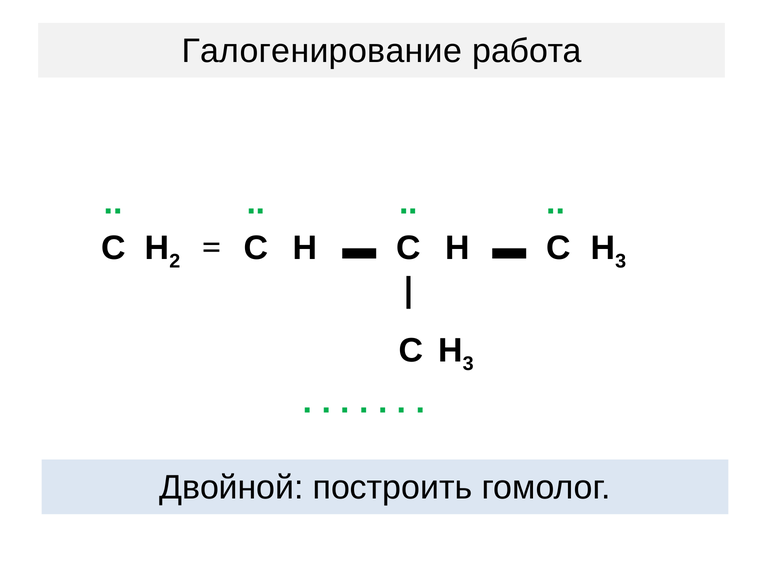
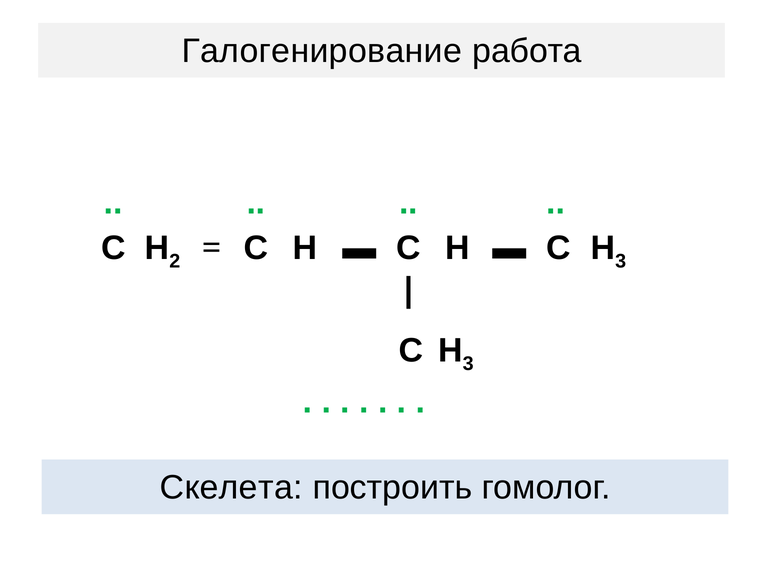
Двойной: Двойной -> Скелета
